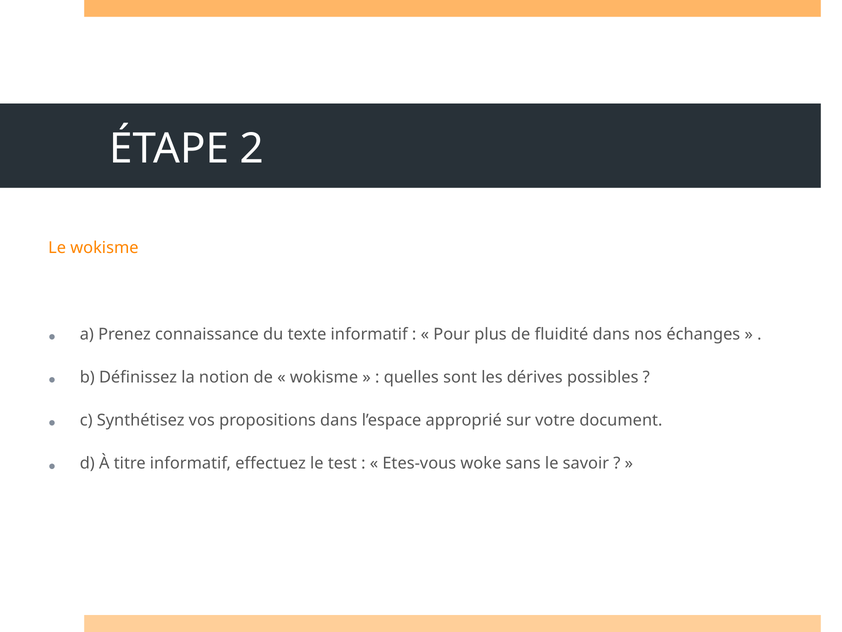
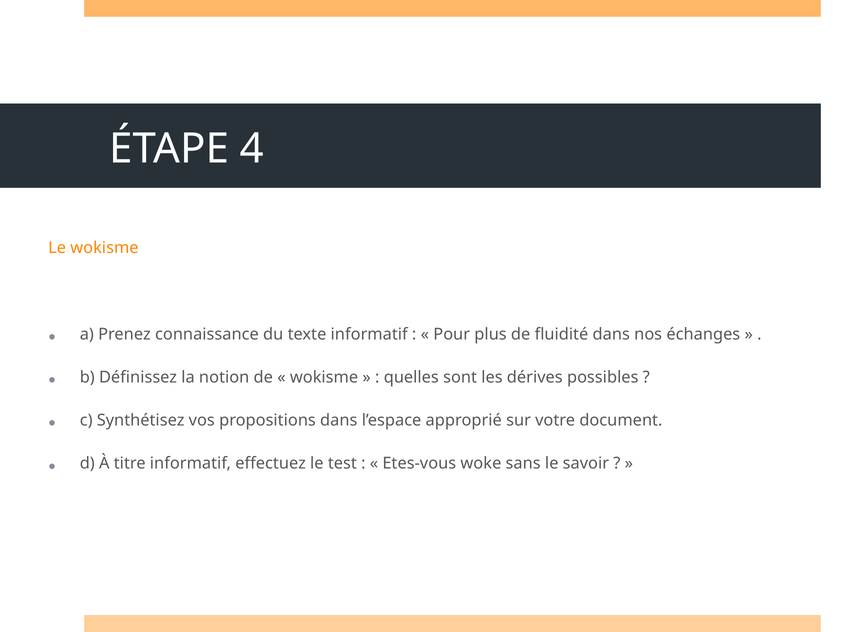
2: 2 -> 4
